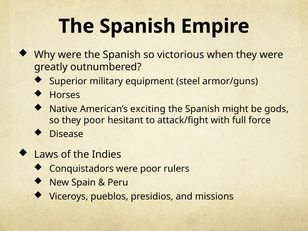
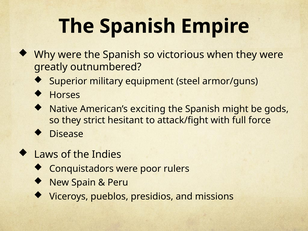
they poor: poor -> strict
